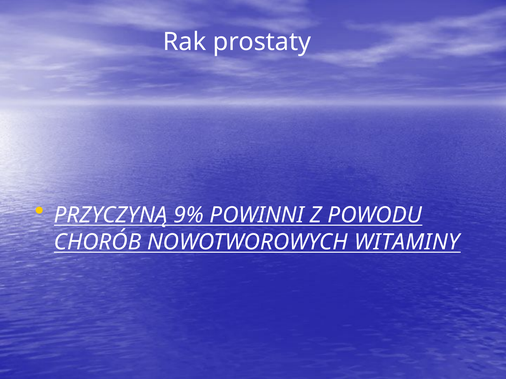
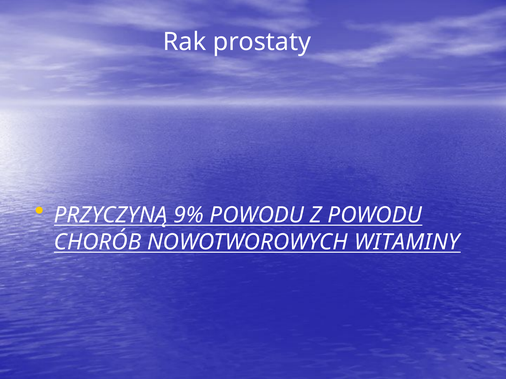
9% POWINNI: POWINNI -> POWODU
